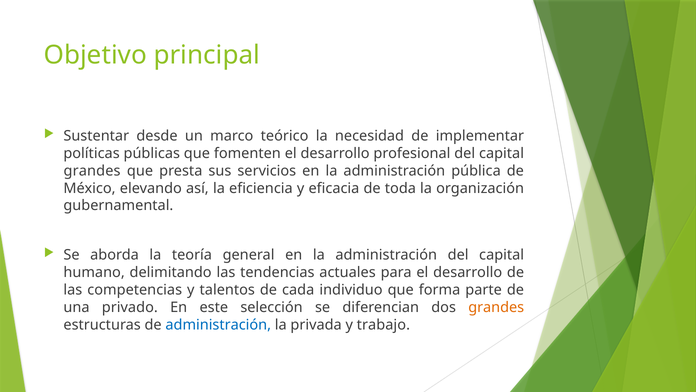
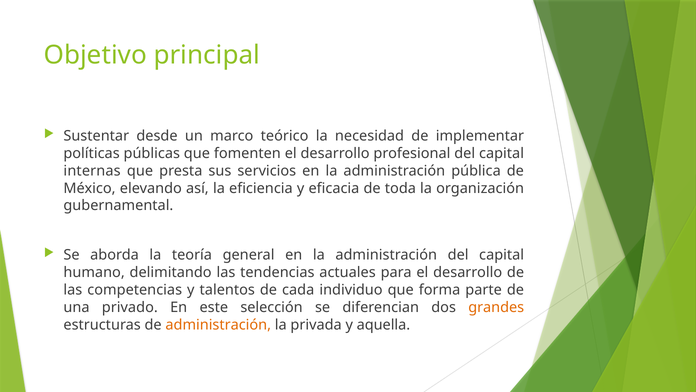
grandes at (92, 171): grandes -> internas
administración at (218, 324) colour: blue -> orange
trabajo: trabajo -> aquella
